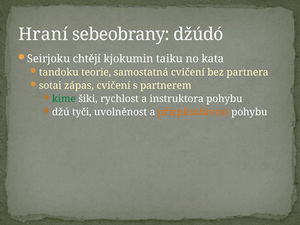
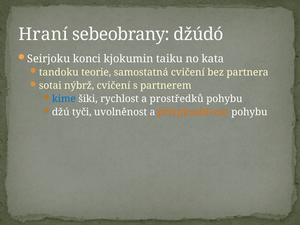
chtějí: chtějí -> konci
zápas: zápas -> nýbrž
kime colour: green -> blue
instruktora: instruktora -> prostředků
